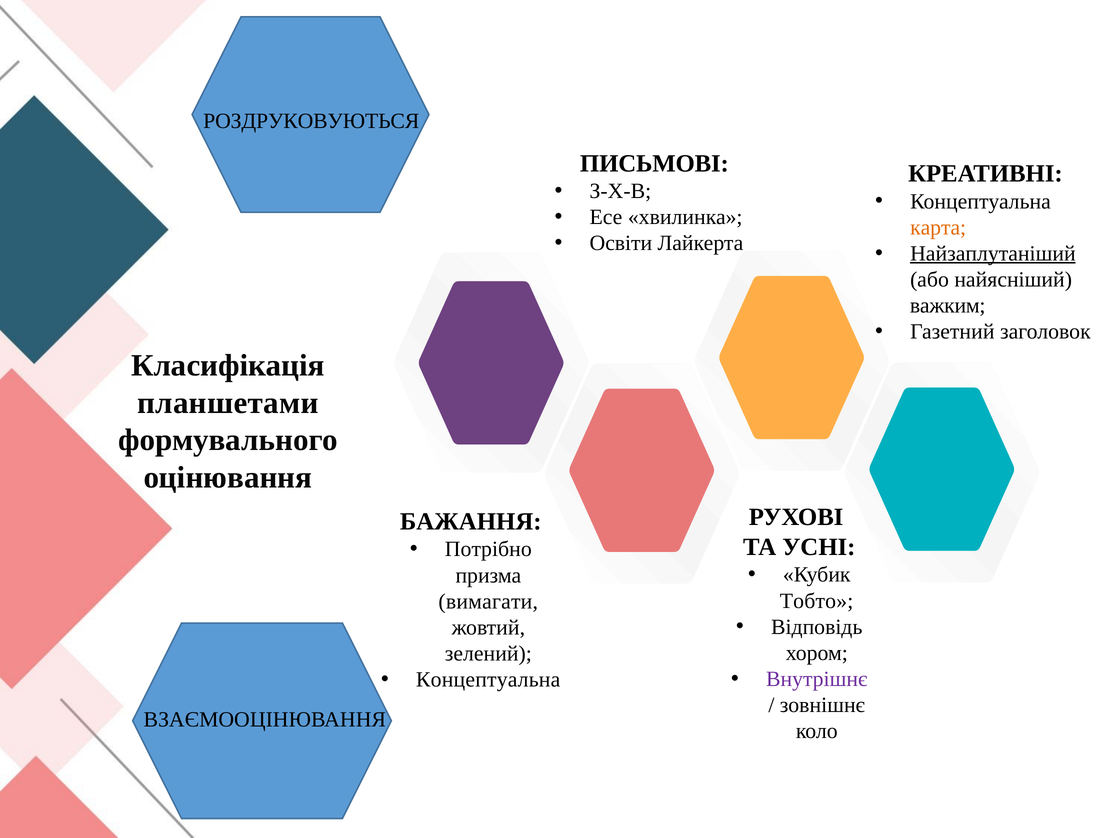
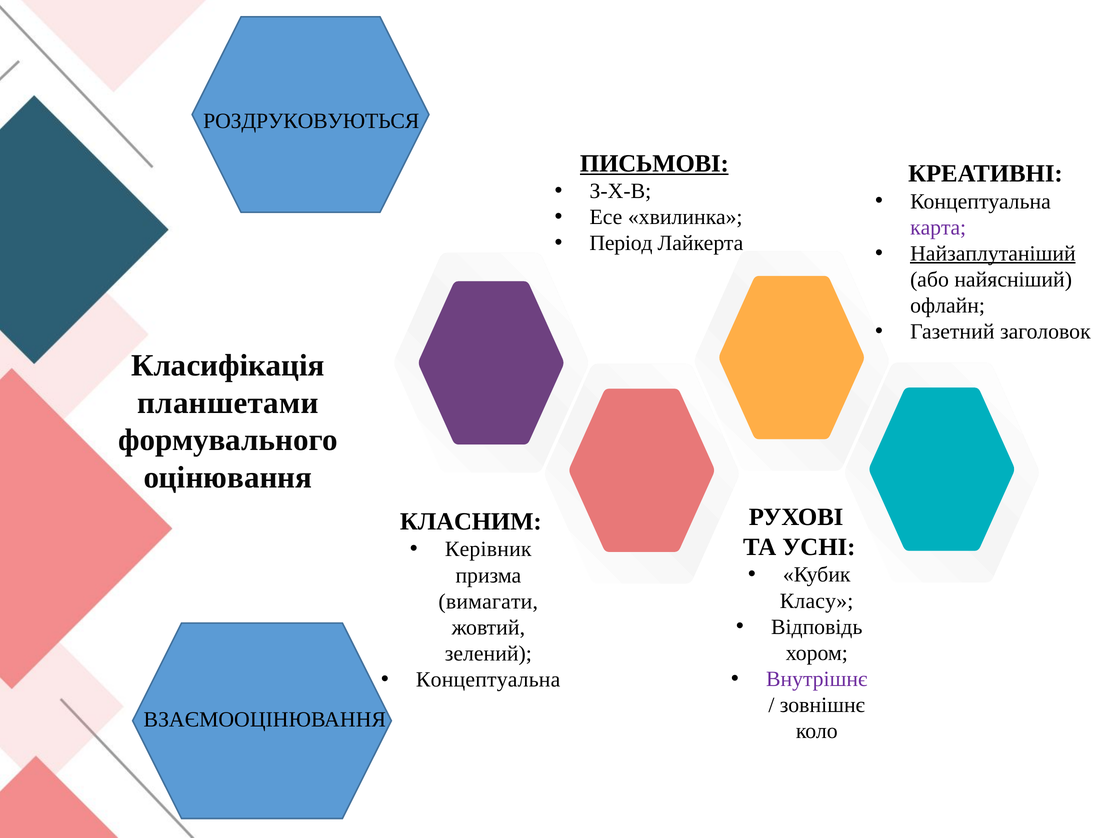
ПИСЬМОВІ underline: none -> present
карта colour: orange -> purple
Освіти: Освіти -> Період
важким: важким -> офлайн
БАЖАННЯ: БАЖАННЯ -> КЛАСНИМ
Потрібно: Потрібно -> Керівник
Тобто: Тобто -> Класу
